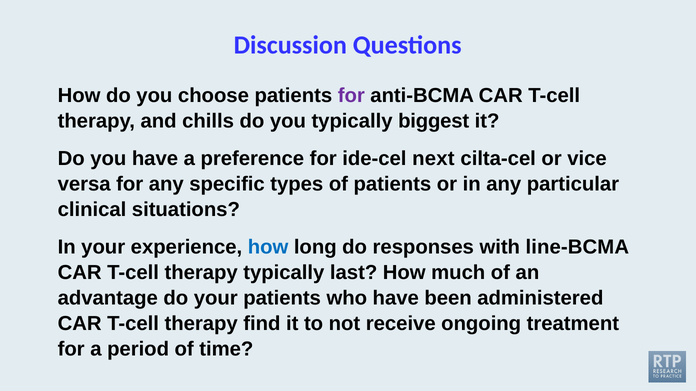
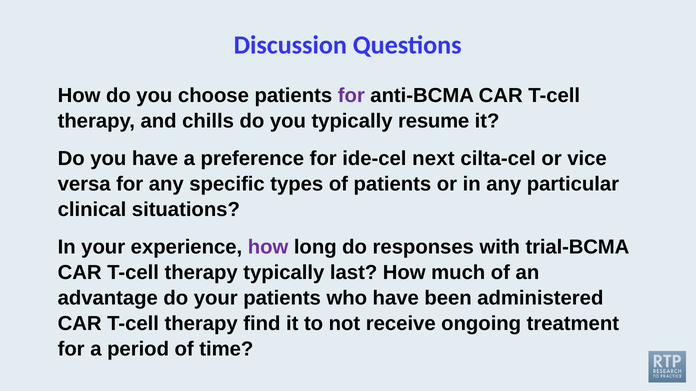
biggest: biggest -> resume
how at (268, 247) colour: blue -> purple
line-BCMA: line-BCMA -> trial-BCMA
